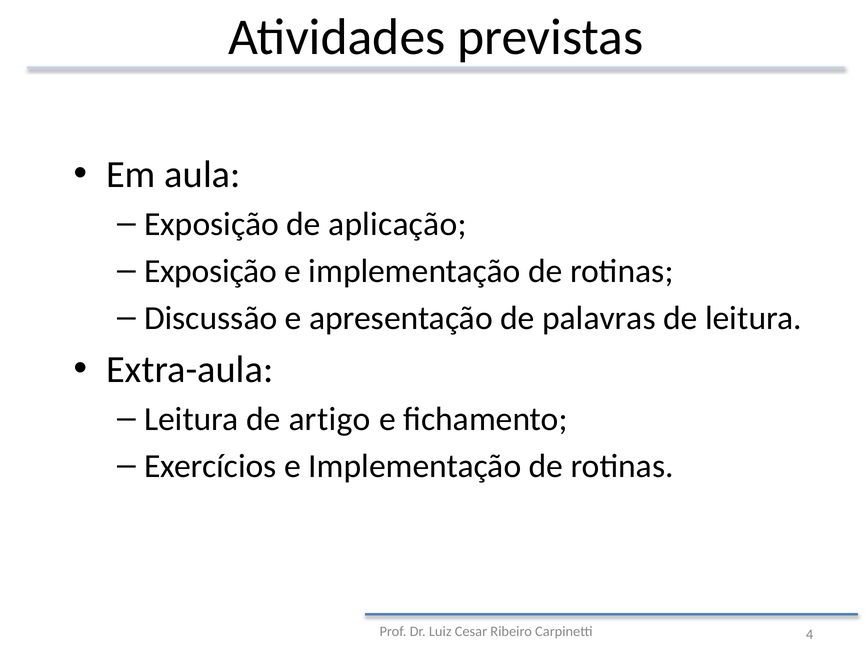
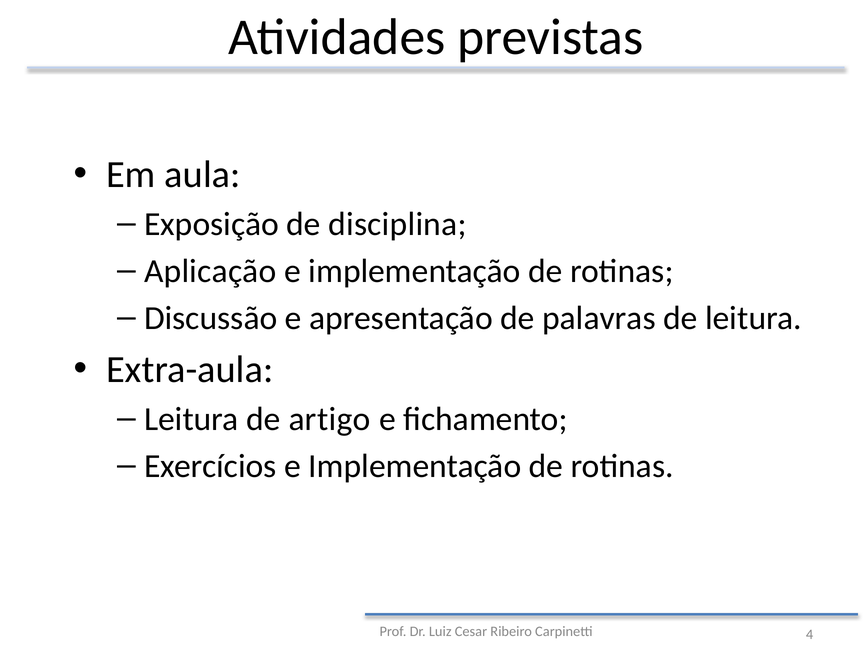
aplicação: aplicação -> disciplina
Exposição at (211, 272): Exposição -> Aplicação
